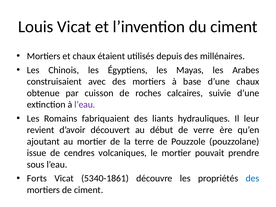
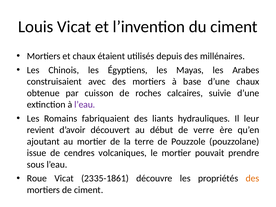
Forts: Forts -> Roue
5340-1861: 5340-1861 -> 2335-1861
des at (252, 178) colour: blue -> orange
